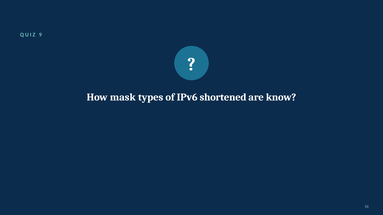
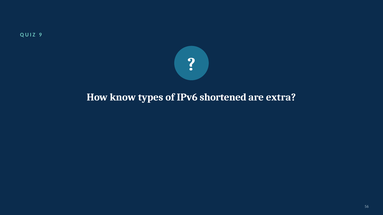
mask: mask -> know
know: know -> extra
